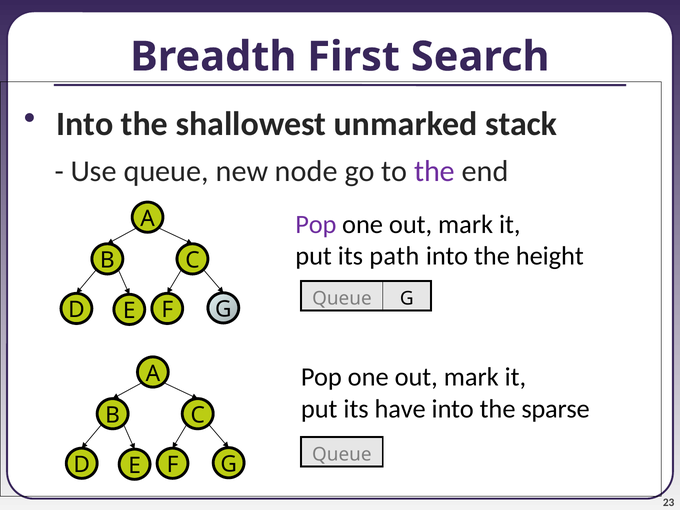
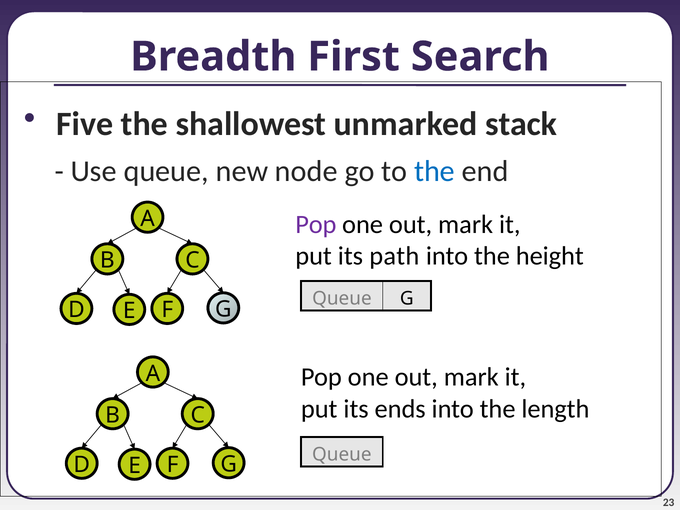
Into at (85, 124): Into -> Five
the at (434, 171) colour: purple -> blue
have: have -> ends
sparse: sparse -> length
